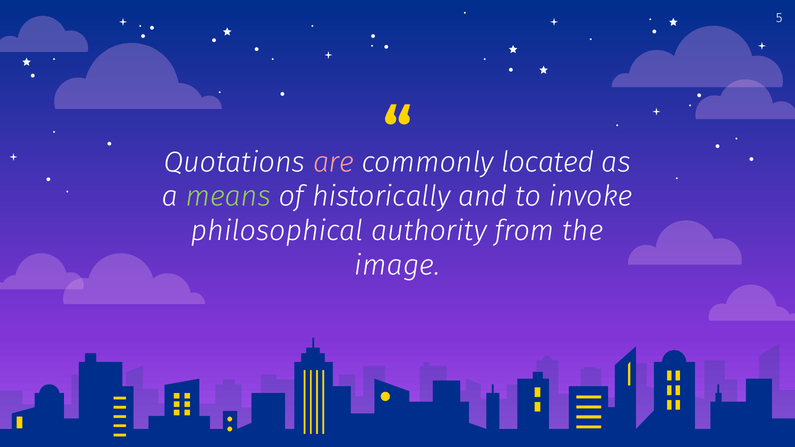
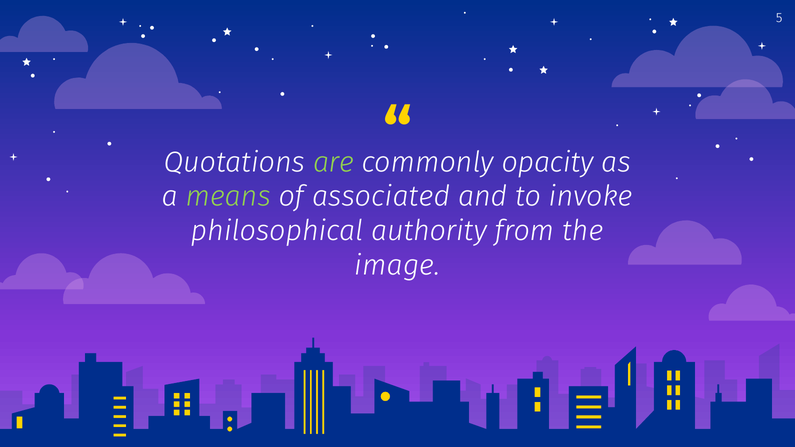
are colour: pink -> light green
located: located -> opacity
historically: historically -> associated
